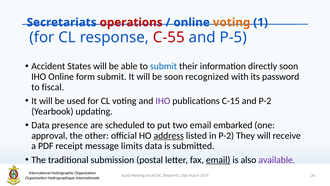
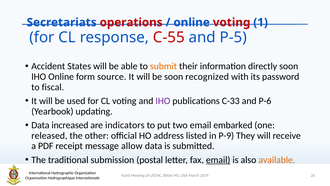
voting at (232, 22) colour: orange -> red
submit at (163, 66) colour: blue -> orange
form submit: submit -> source
C-15: C-15 -> C-33
and P-2: P-2 -> P-6
presence: presence -> increased
scheduled: scheduled -> indicators
approval: approval -> released
address underline: present -> none
in P-2: P-2 -> P-9
limits: limits -> allow
available colour: purple -> orange
